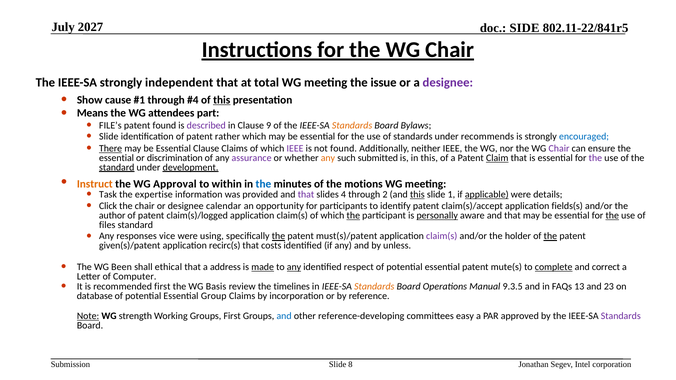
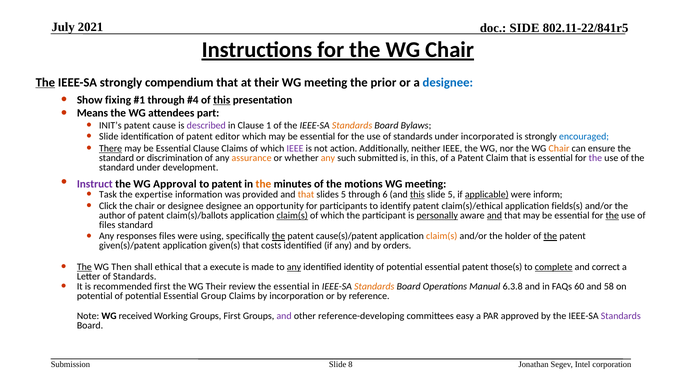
2027: 2027 -> 2021
The at (45, 82) underline: none -> present
independent: independent -> compendium
at total: total -> their
issue: issue -> prior
designee at (448, 82) colour: purple -> blue
cause: cause -> fixing
FILE’s: FILE’s -> INIT’s
patent found: found -> cause
9: 9 -> 1
rather: rather -> editor
recommends: recommends -> incorporated
not found: found -> action
Chair at (559, 148) colour: purple -> orange
essential at (117, 158): essential -> standard
assurance colour: purple -> orange
Claim underline: present -> none
standard at (117, 167) underline: present -> none
development underline: present -> none
Instruct colour: orange -> purple
to within: within -> patent
the at (263, 184) colour: blue -> orange
that at (306, 195) colour: purple -> orange
slides 4: 4 -> 5
2: 2 -> 6
slide 1: 1 -> 5
details: details -> inform
designee calendar: calendar -> designee
claim(s)/accept: claim(s)/accept -> claim(s)/ethical
claim(s)/logged: claim(s)/logged -> claim(s)/ballots
claim(s at (292, 215) underline: none -> present
the at (353, 215) underline: present -> none
and at (494, 215) underline: none -> present
responses vice: vice -> files
must(s)/patent: must(s)/patent -> cause(s)/patent
claim(s at (442, 236) colour: purple -> orange
recirc(s: recirc(s -> given(s
unless: unless -> orders
The at (84, 267) underline: none -> present
Been: Been -> Then
address: address -> execute
made underline: present -> none
respect: respect -> identity
mute(s: mute(s -> those(s
Letter of Computer: Computer -> Standards
WG Basis: Basis -> Their
the timelines: timelines -> essential
9.3.5: 9.3.5 -> 6.3.8
13: 13 -> 60
23: 23 -> 58
database at (95, 296): database -> potential
Note underline: present -> none
strength: strength -> received
and at (284, 316) colour: blue -> purple
